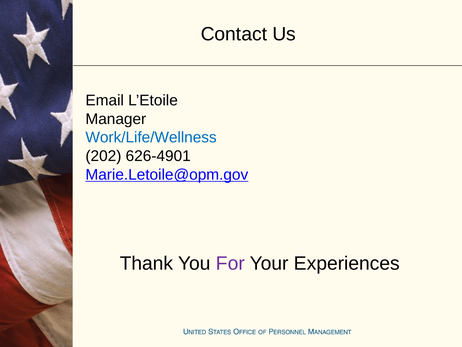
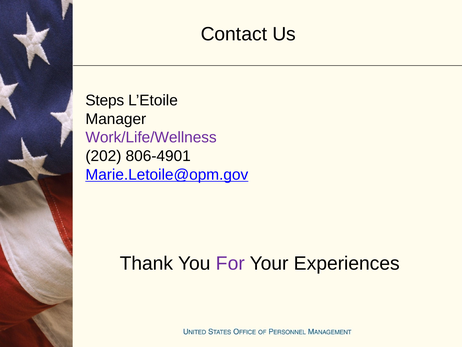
Email: Email -> Steps
Work/Life/Wellness colour: blue -> purple
626-4901: 626-4901 -> 806-4901
